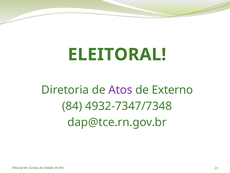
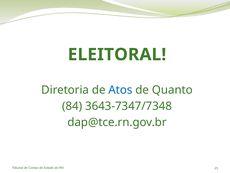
Atos colour: purple -> blue
Externo: Externo -> Quanto
4932-7347/7348: 4932-7347/7348 -> 3643-7347/7348
